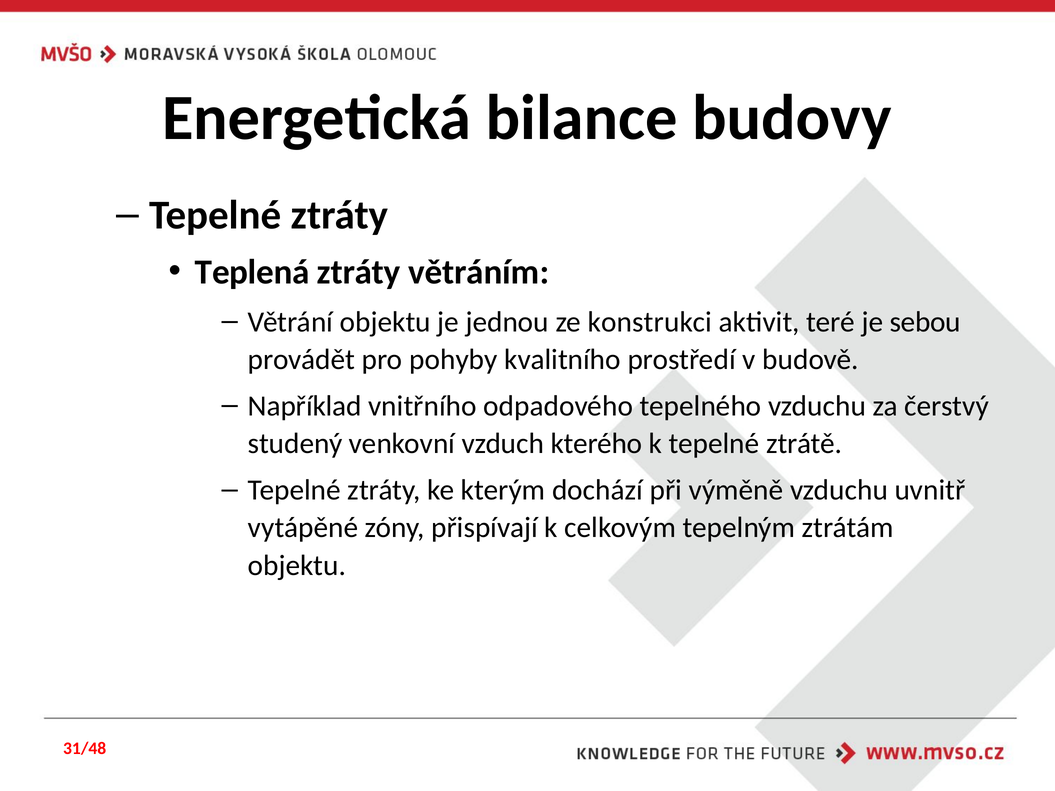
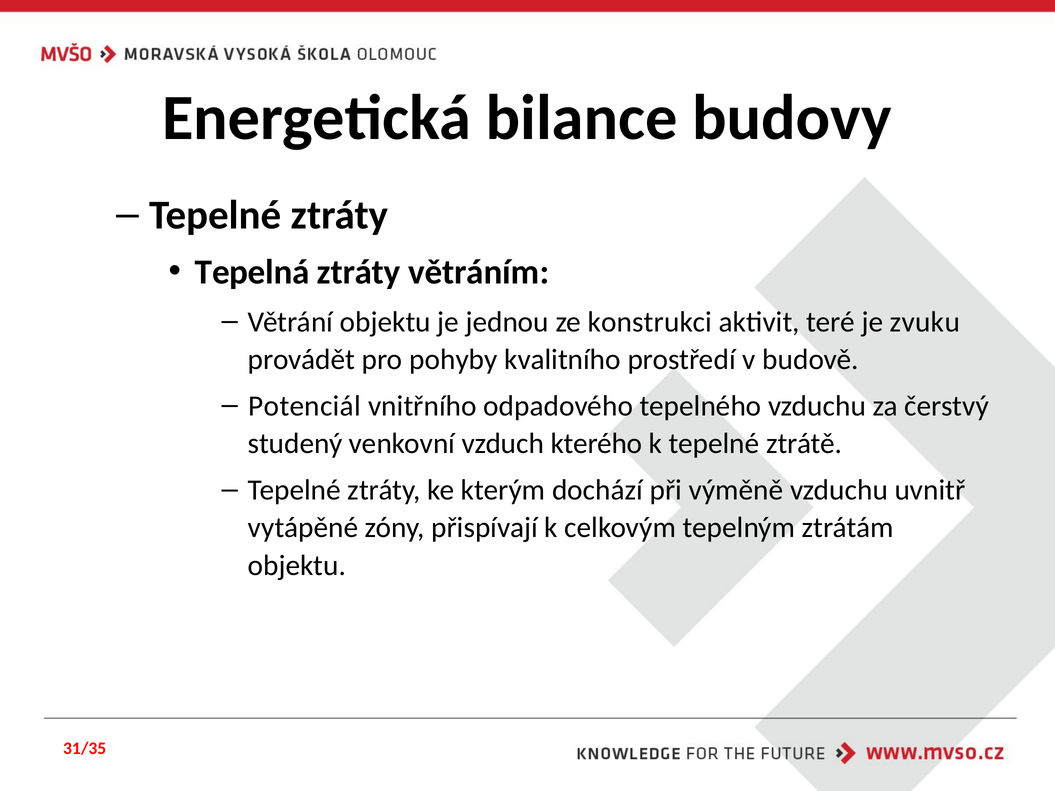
Teplená: Teplená -> Tepelná
sebou: sebou -> zvuku
Například: Například -> Potenciál
31/48: 31/48 -> 31/35
